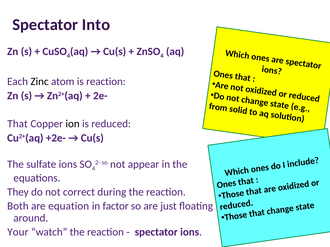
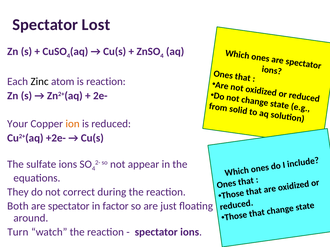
Into: Into -> Lost
That at (18, 124): That -> Your
ion colour: black -> orange
equation at (69, 207): equation -> spectator
Your: Your -> Turn
